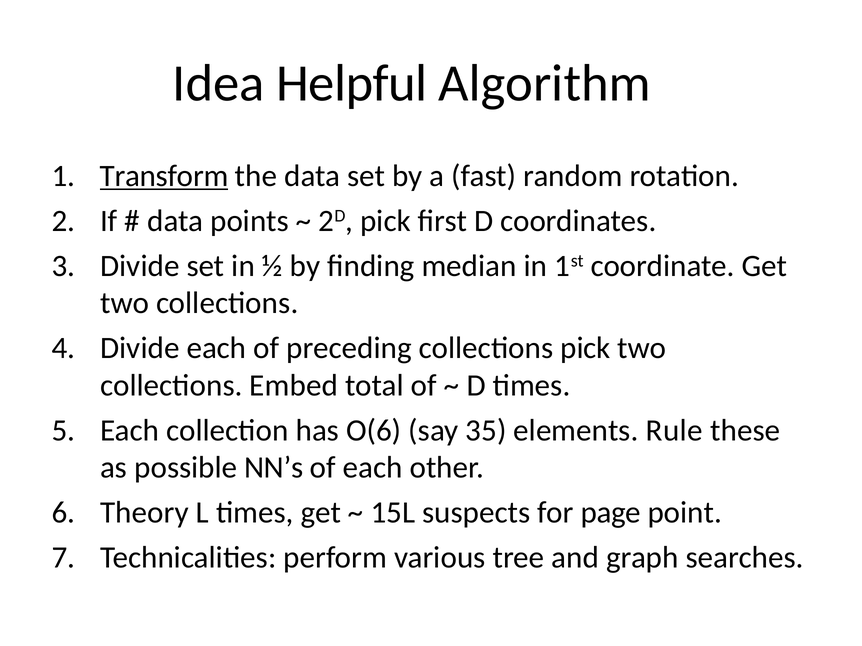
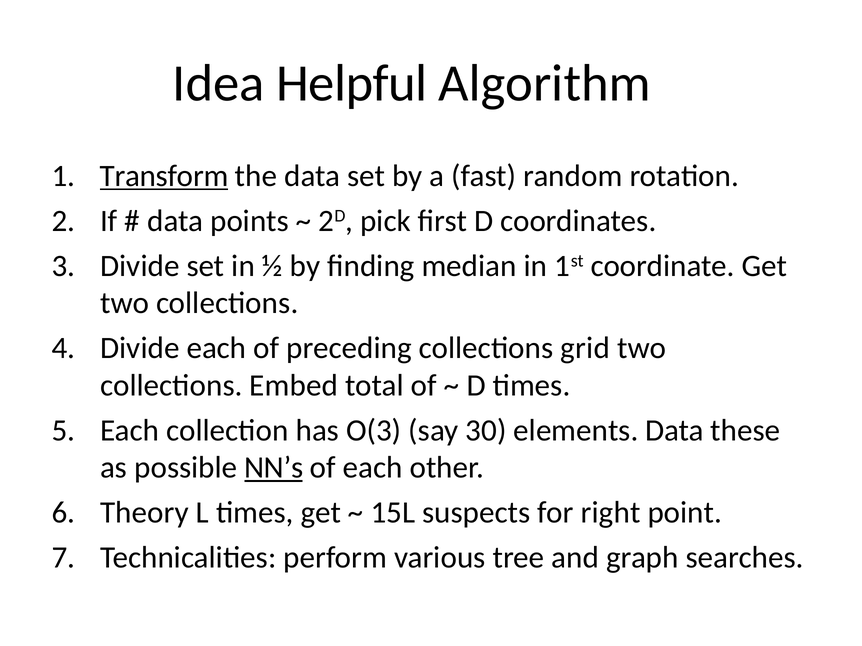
collections pick: pick -> grid
O(6: O(6 -> O(3
35: 35 -> 30
elements Rule: Rule -> Data
NN’s underline: none -> present
page: page -> right
